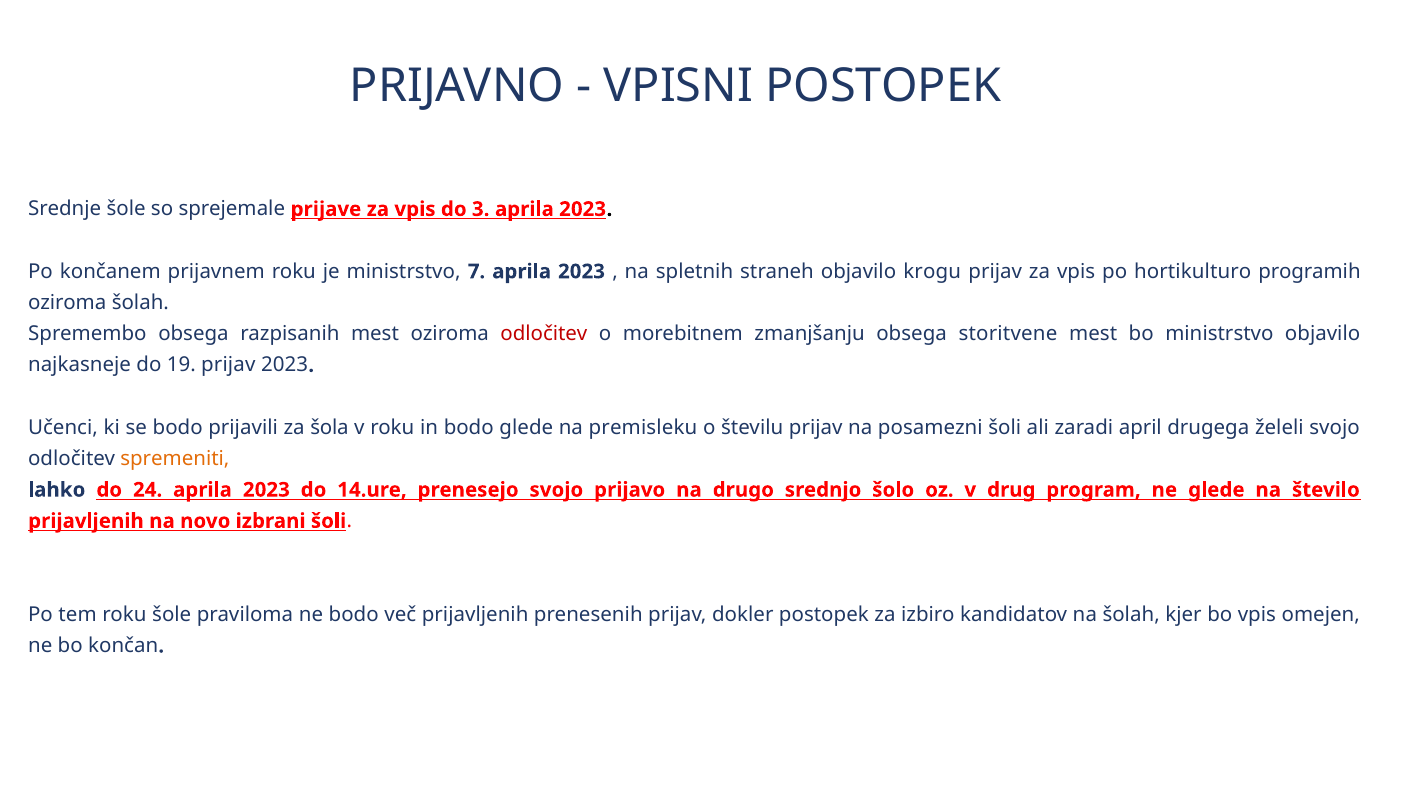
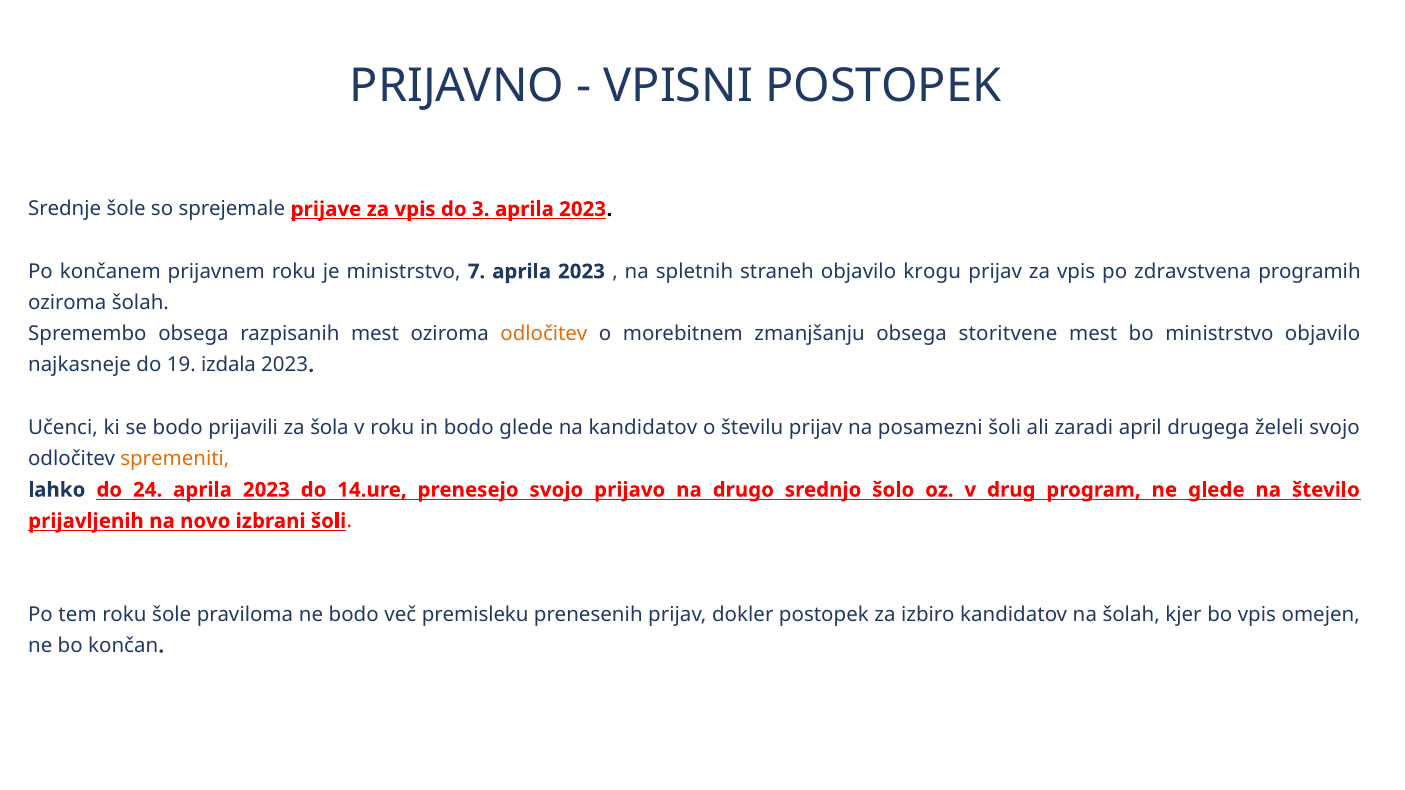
hortikulturo: hortikulturo -> zdravstvena
odločitev at (544, 334) colour: red -> orange
19 prijav: prijav -> izdala
na premisleku: premisleku -> kandidatov
več prijavljenih: prijavljenih -> premisleku
